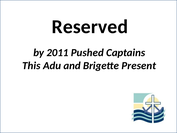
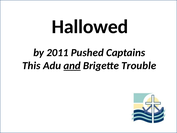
Reserved: Reserved -> Hallowed
and underline: none -> present
Present: Present -> Trouble
